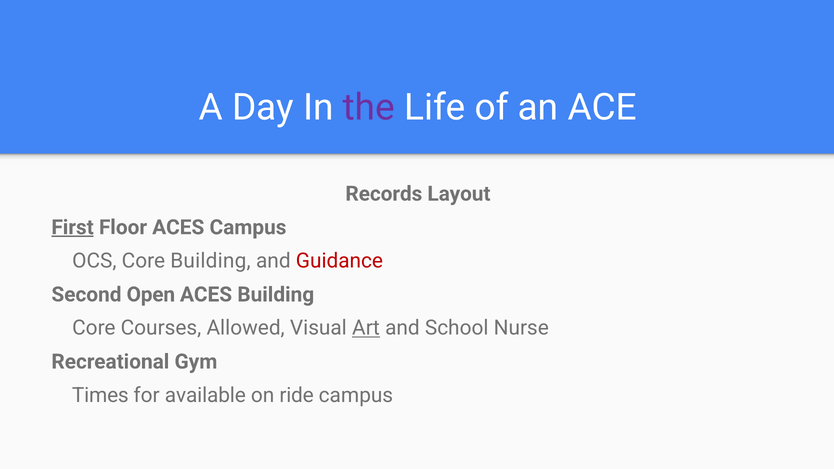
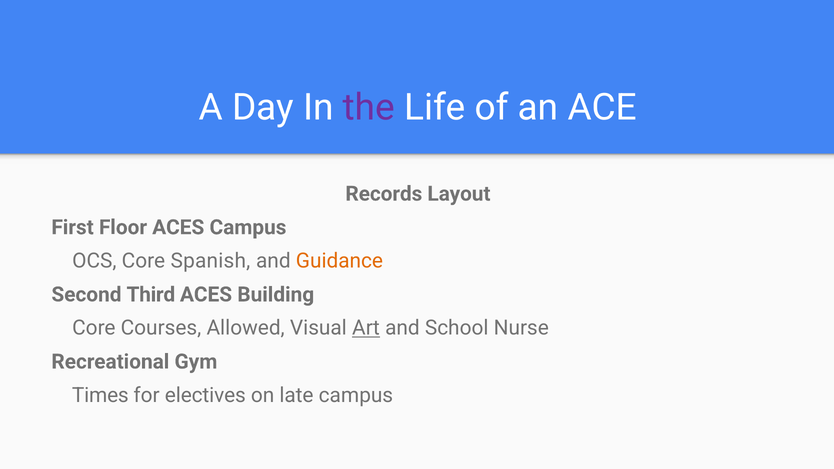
First underline: present -> none
Core Building: Building -> Spanish
Guidance colour: red -> orange
Open: Open -> Third
available: available -> electives
ride: ride -> late
